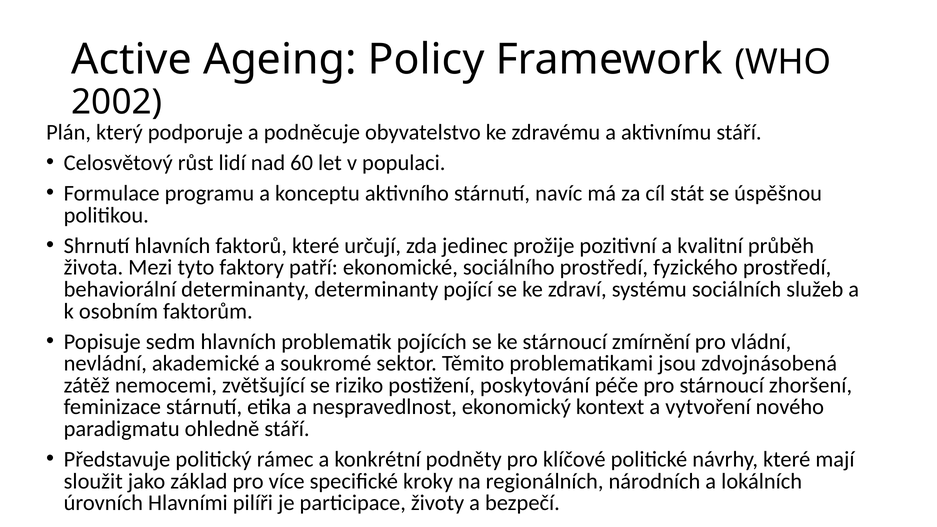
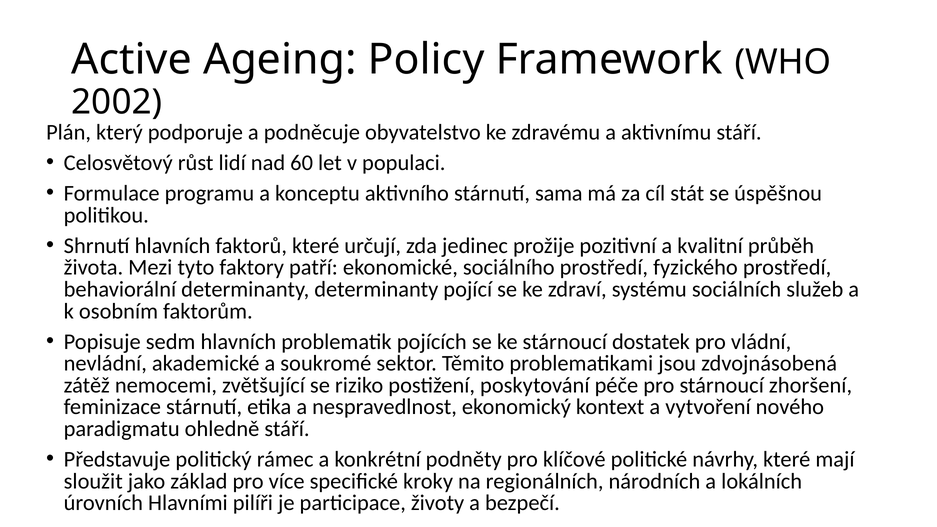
navíc: navíc -> sama
zmírnění: zmírnění -> dostatek
